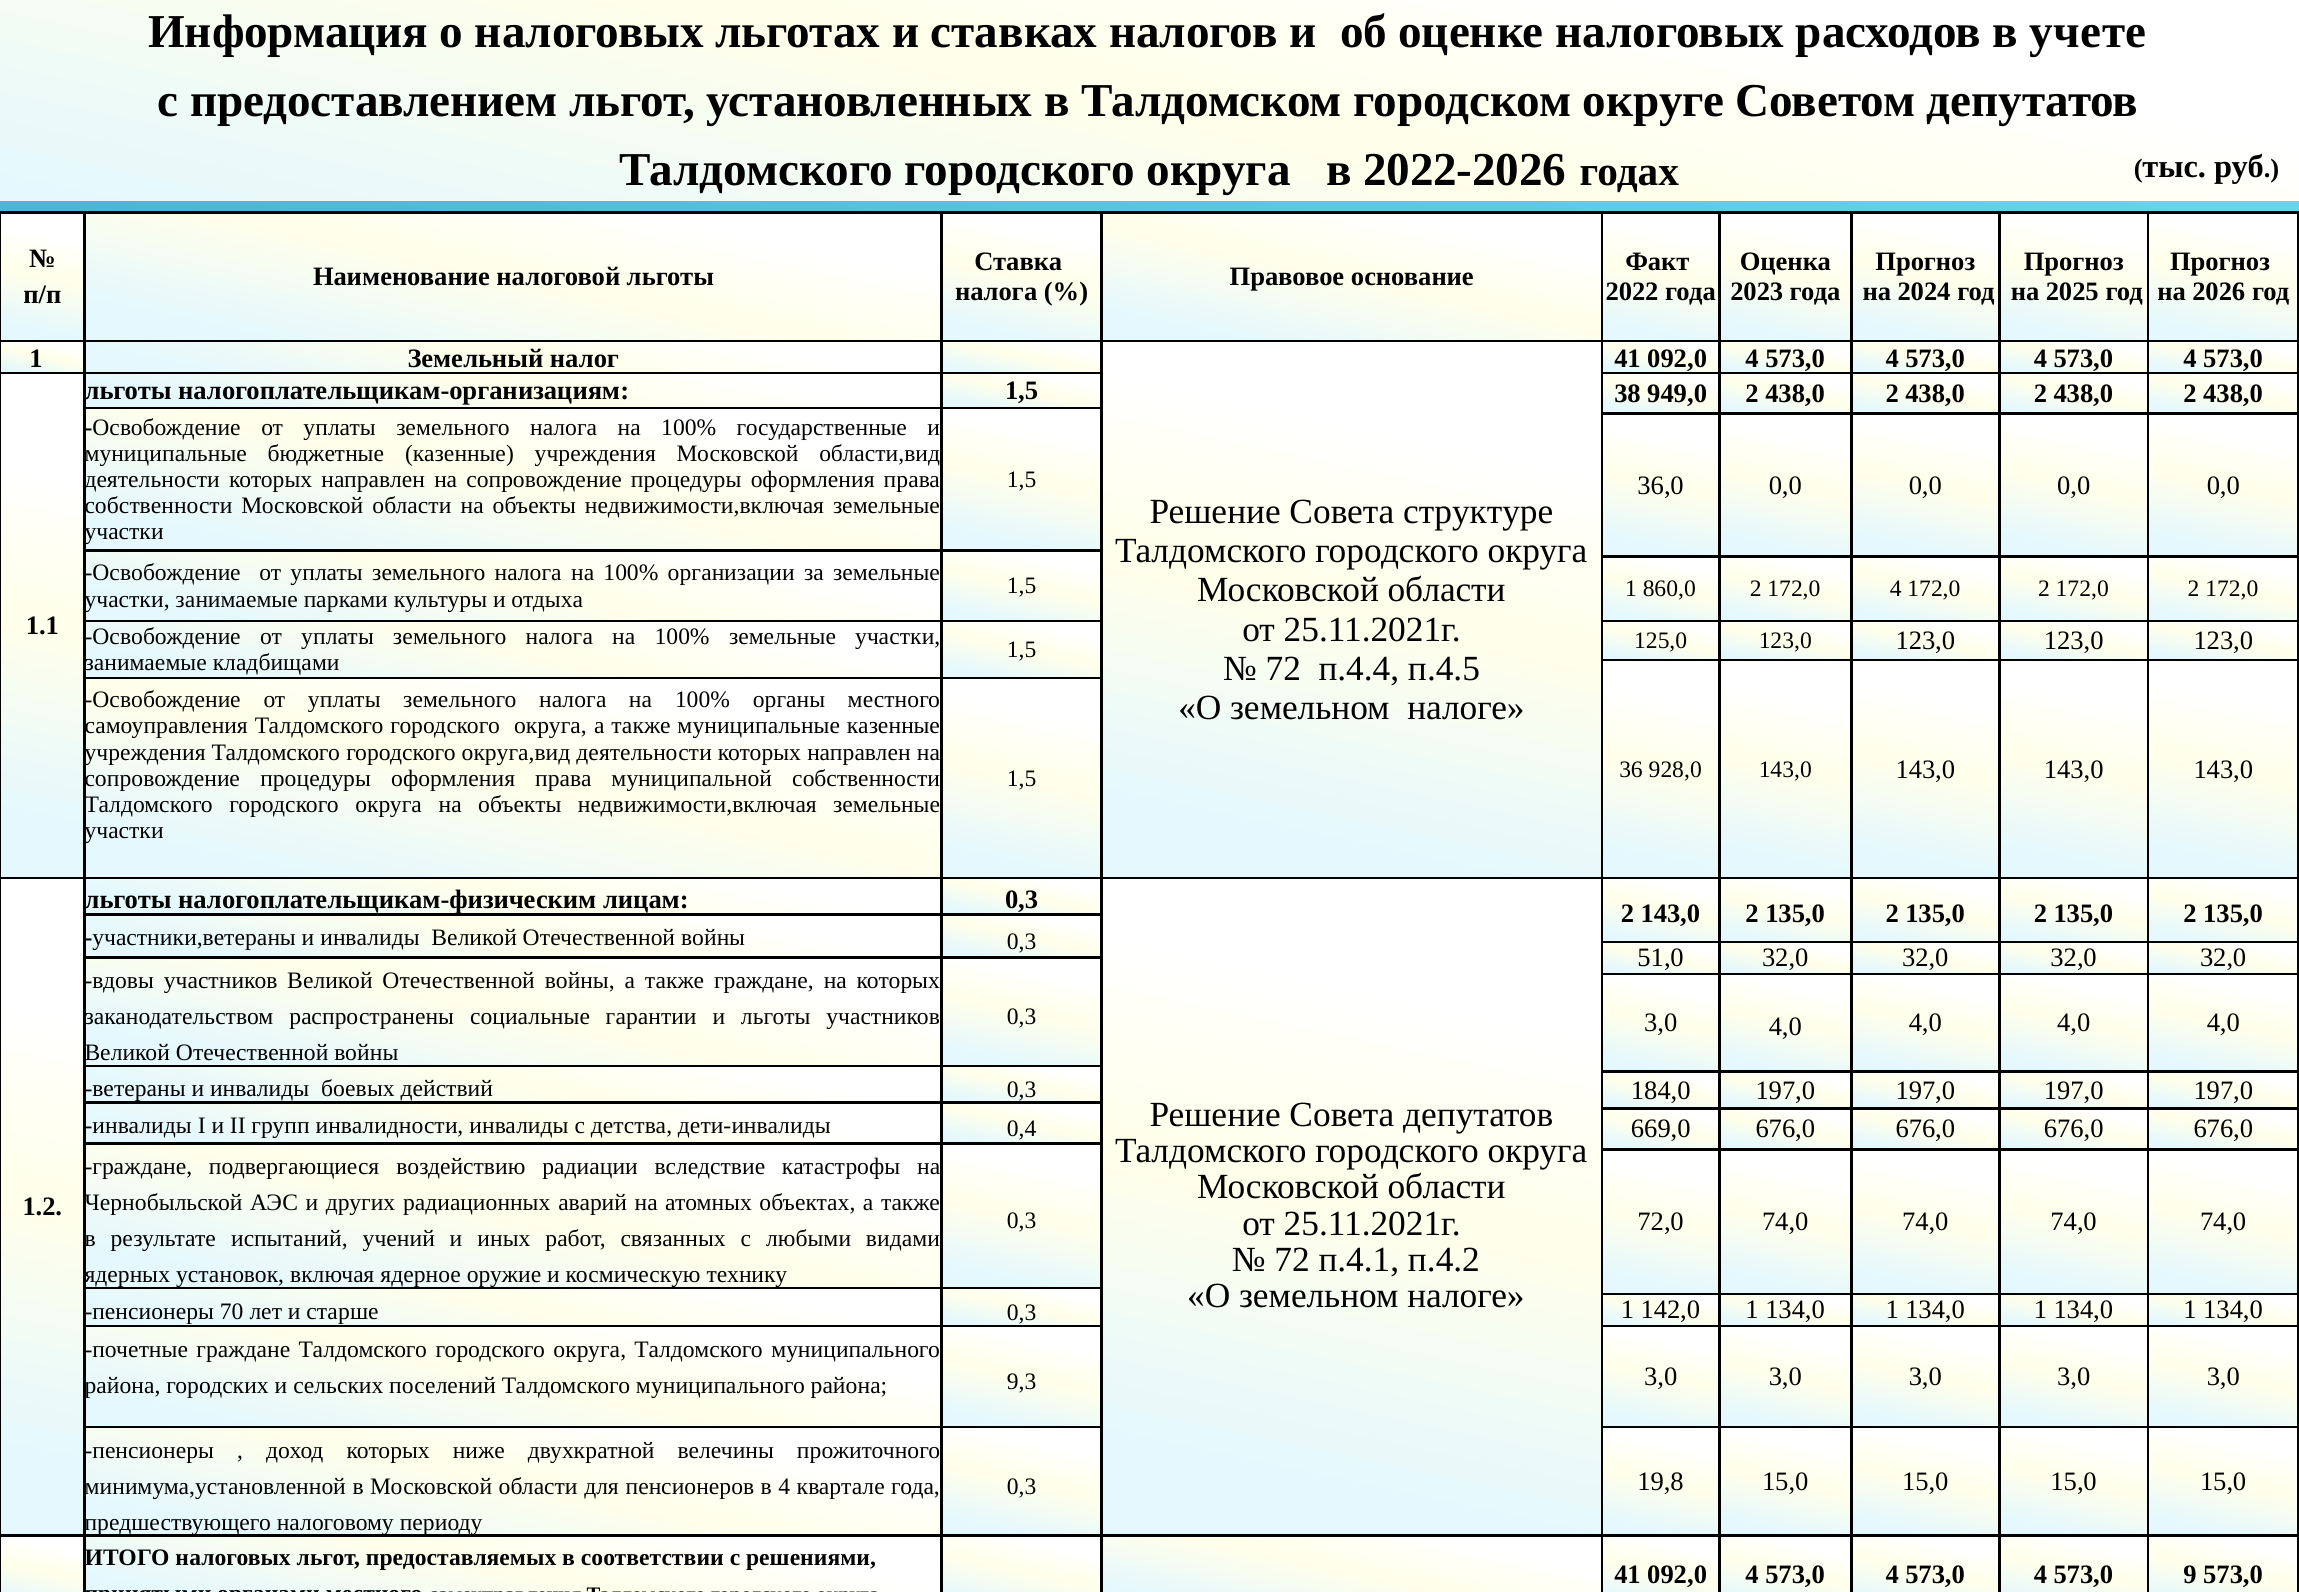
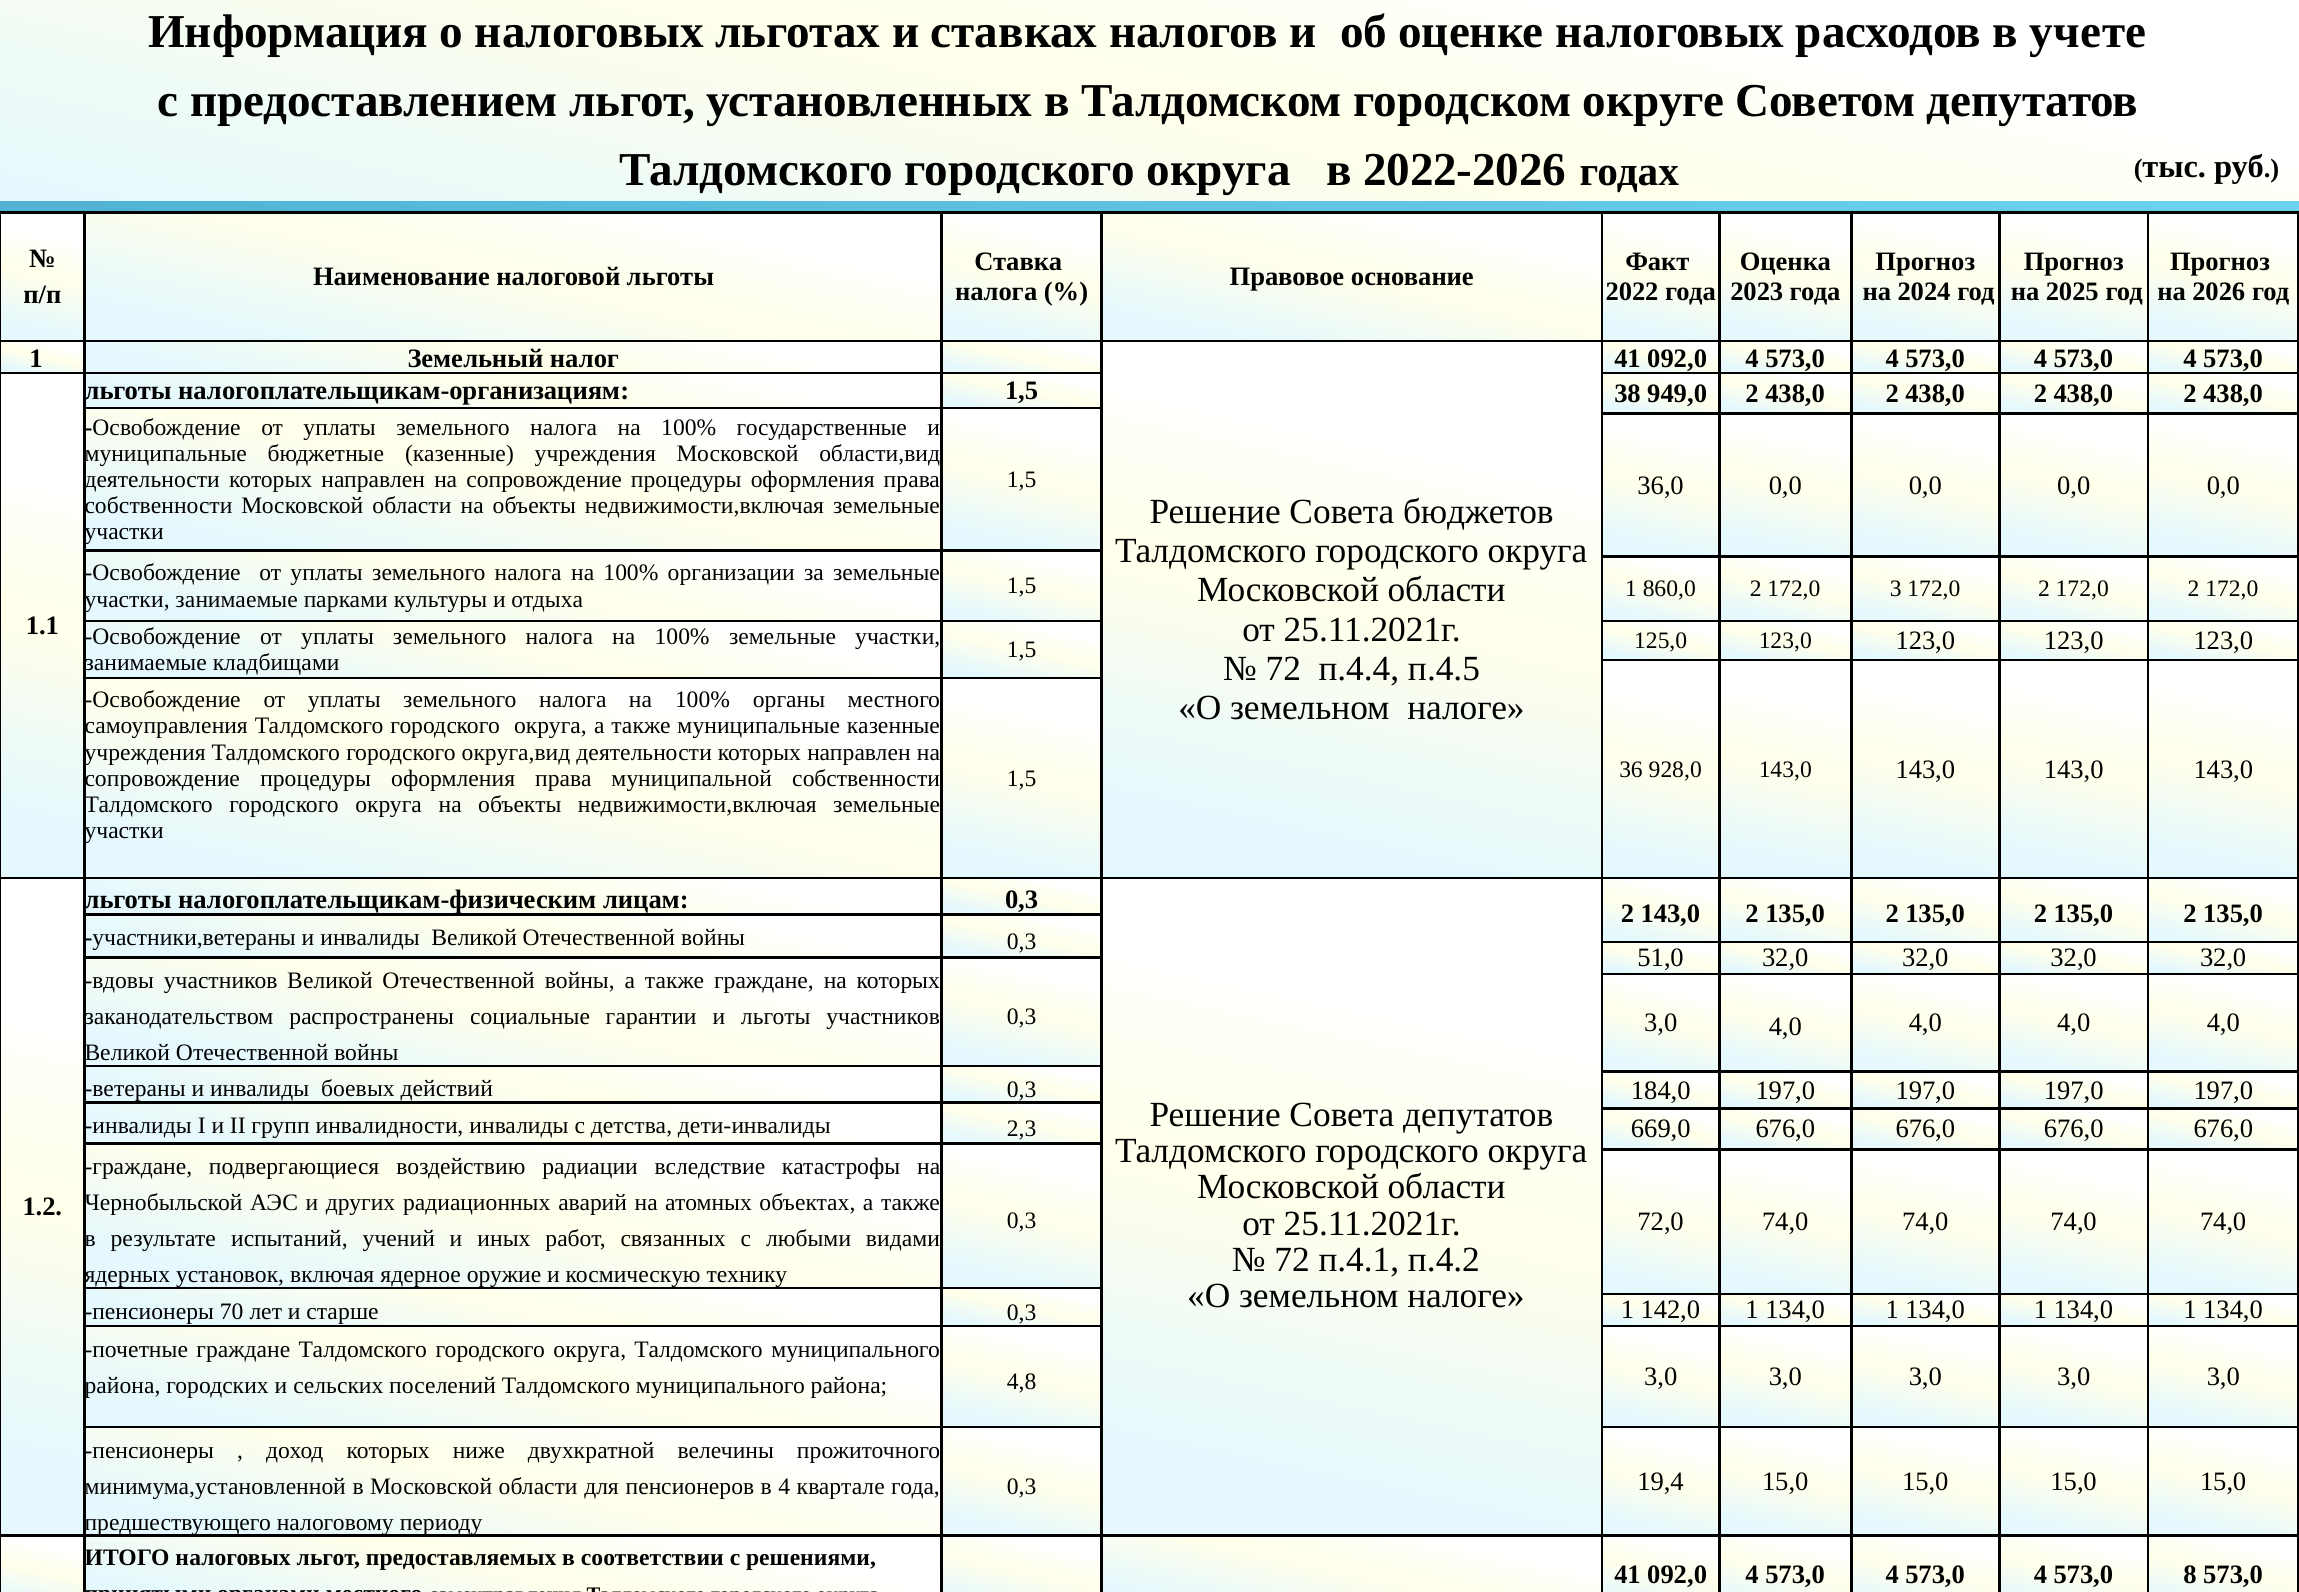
структуре: структуре -> бюджетов
172,0 4: 4 -> 3
0,4: 0,4 -> 2,3
9,3: 9,3 -> 4,8
19,8: 19,8 -> 19,4
9: 9 -> 8
